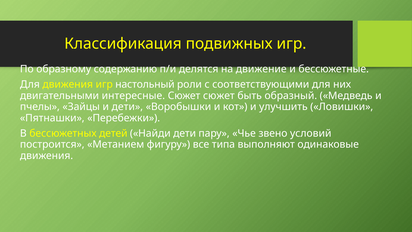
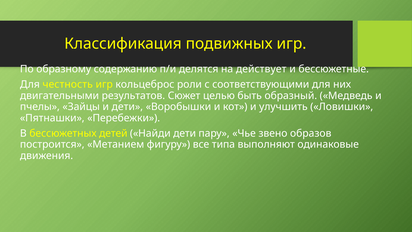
движение: движение -> действует
Для движения: движения -> честность
настольный: настольный -> кольцеброс
интересные: интересные -> результатов
Сюжет сюжет: сюжет -> целью
условий: условий -> образов
